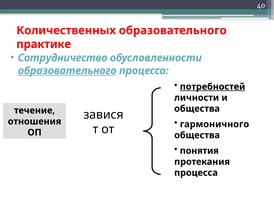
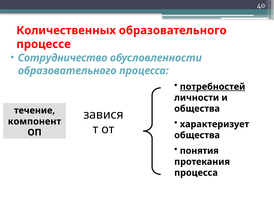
практике: практике -> процессе
образовательного at (67, 71) underline: present -> none
гармоничного: гармоничного -> характеризует
отношения: отношения -> компонент
